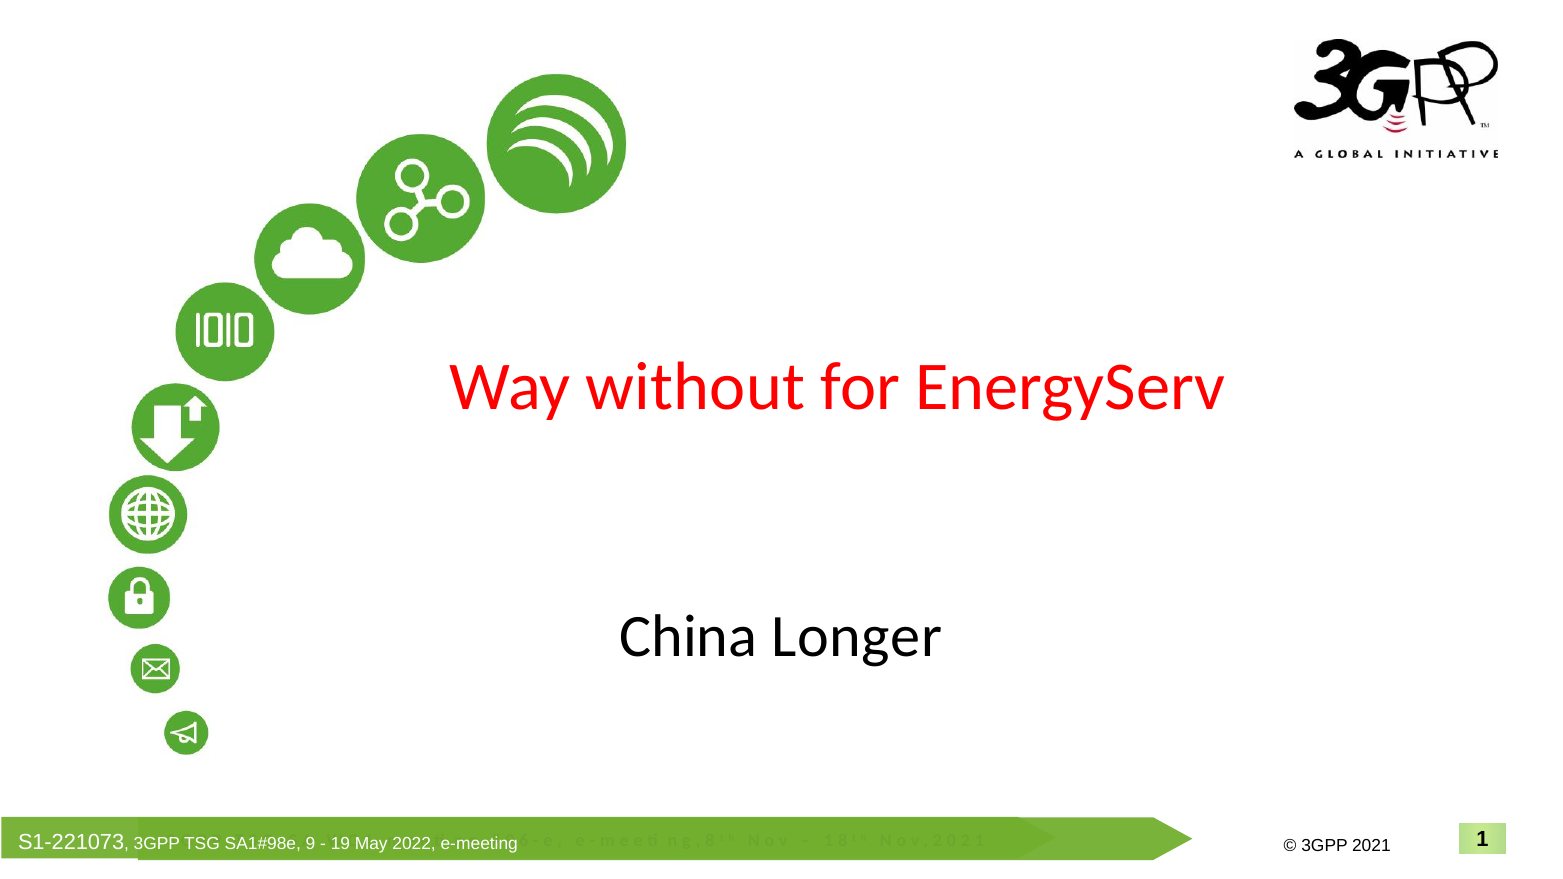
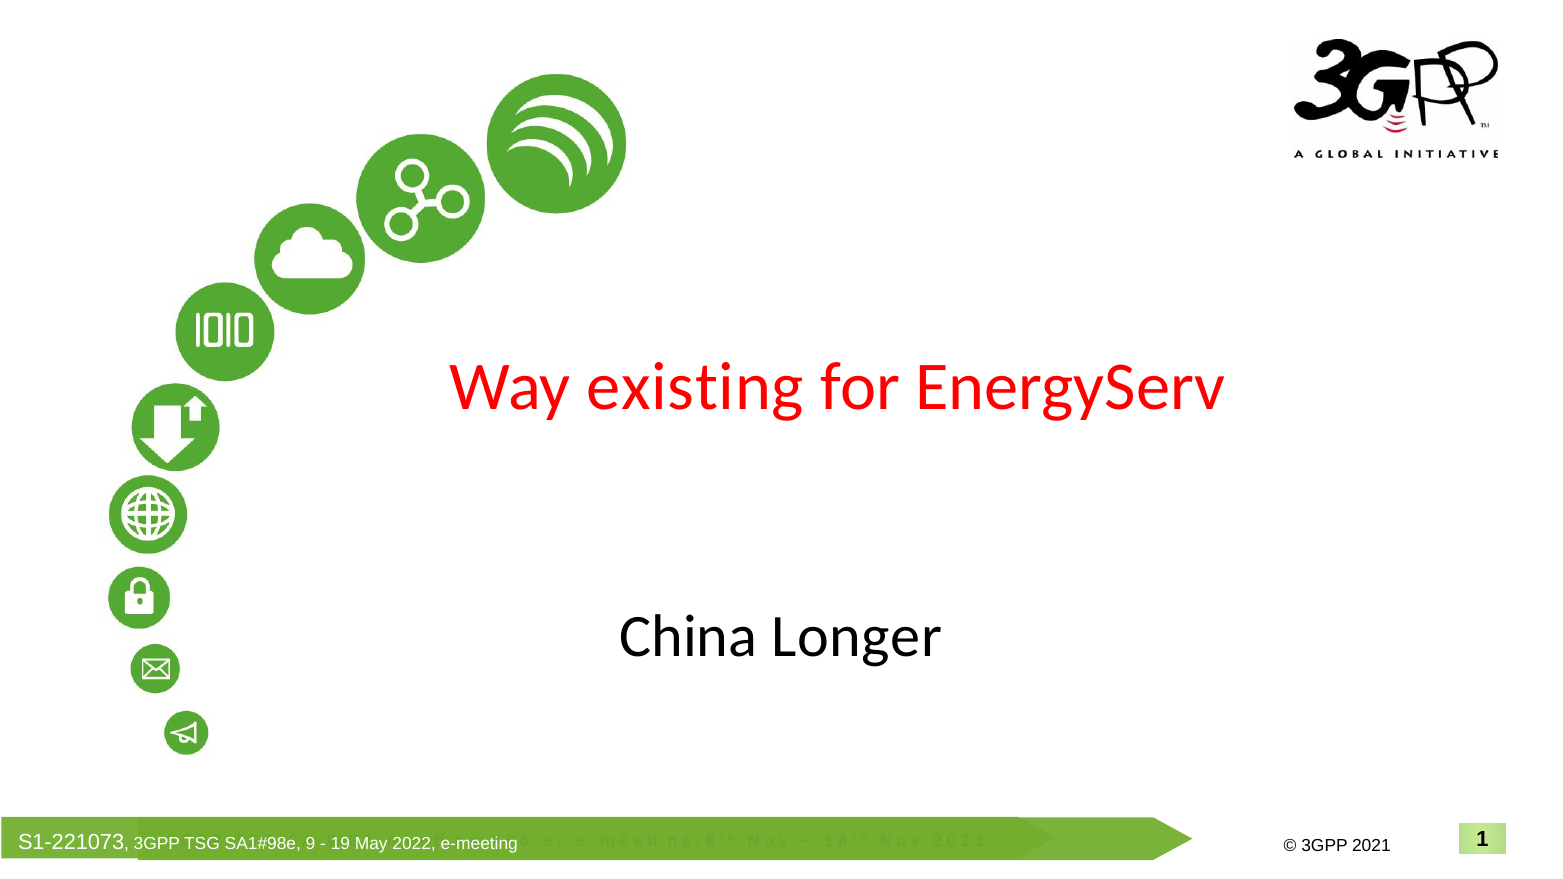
without: without -> existing
